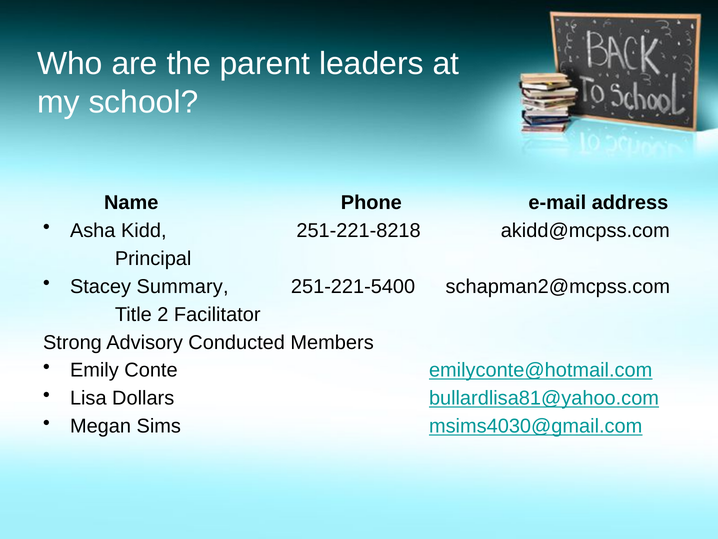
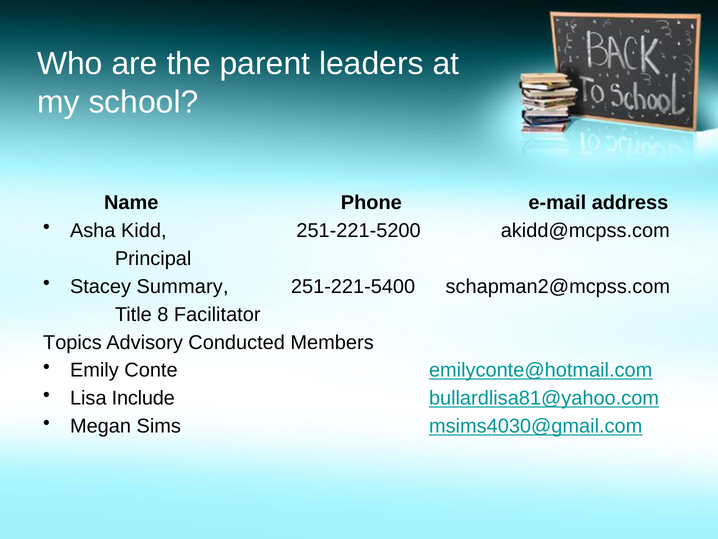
251-221-8218: 251-221-8218 -> 251-221-5200
2: 2 -> 8
Strong: Strong -> Topics
Dollars: Dollars -> Include
